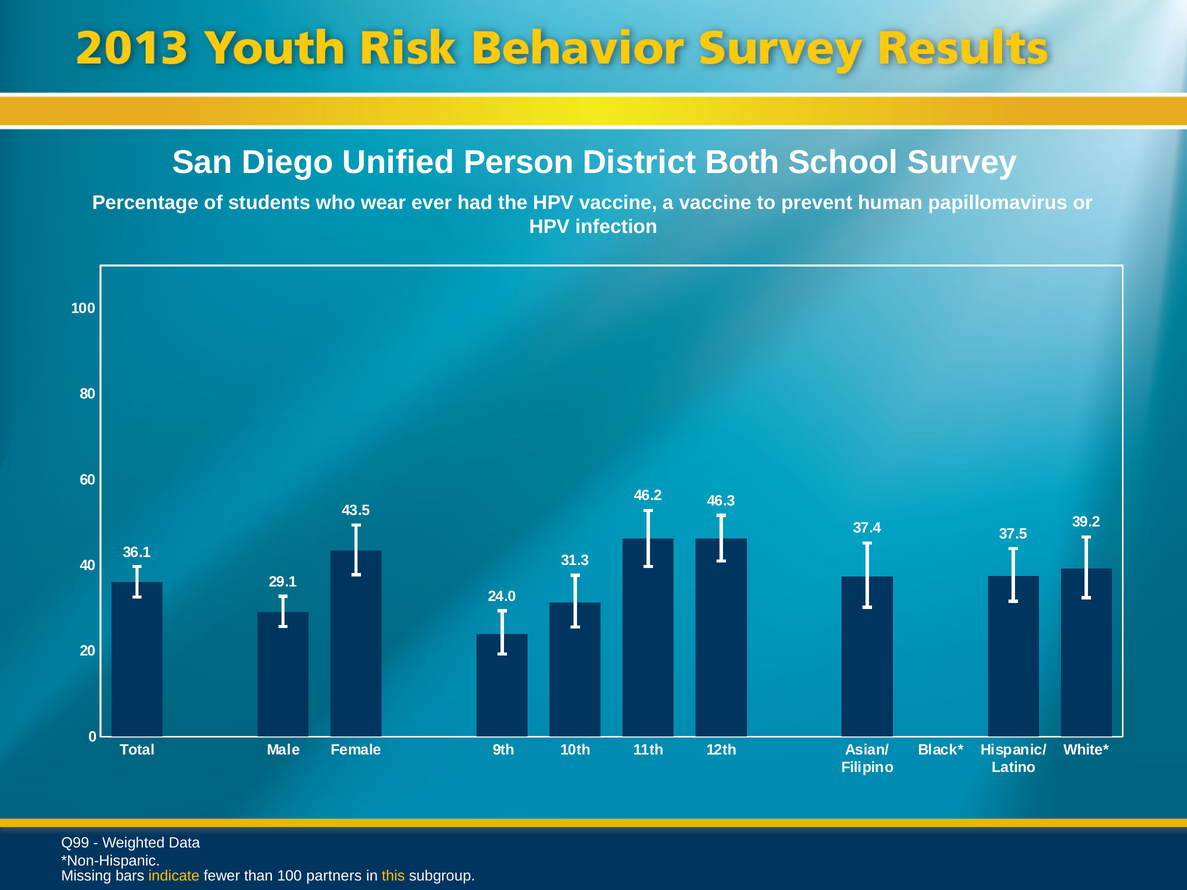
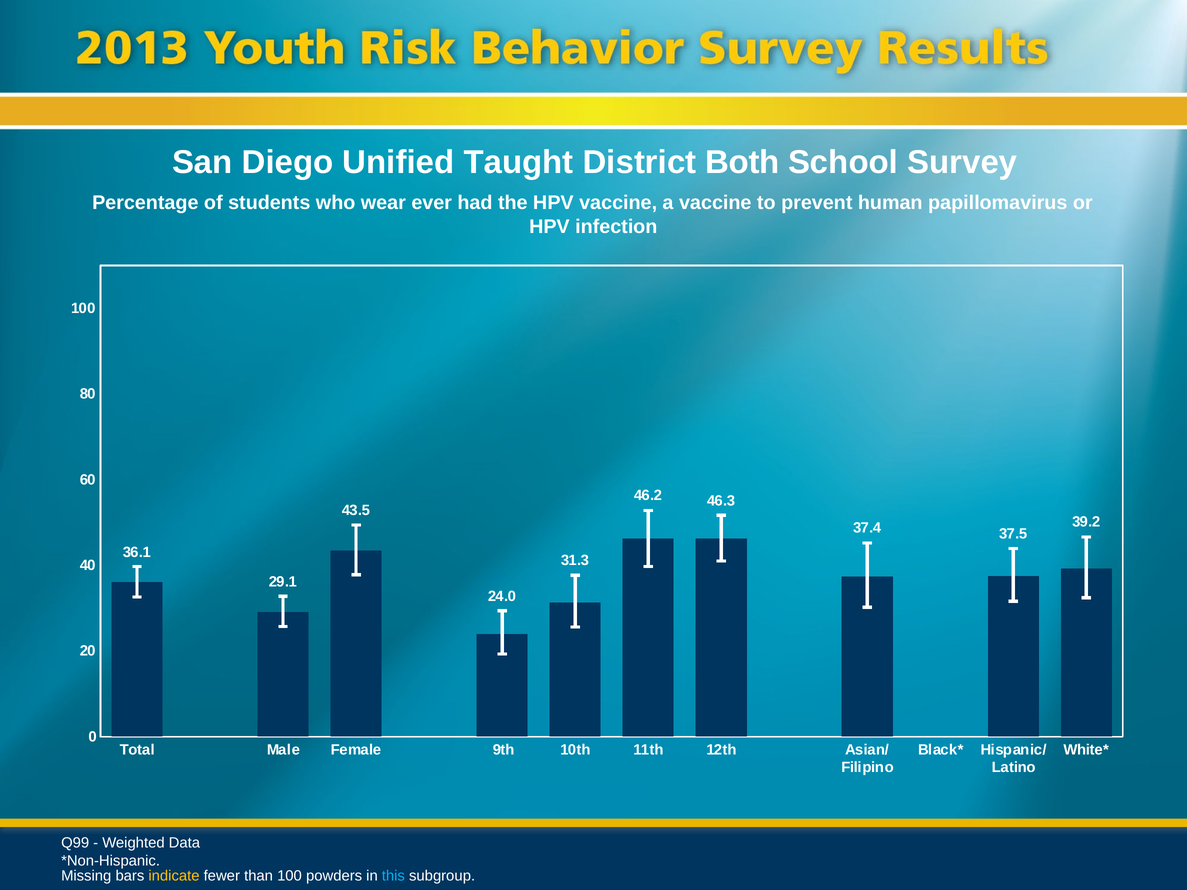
Person: Person -> Taught
partners: partners -> powders
this colour: yellow -> light blue
